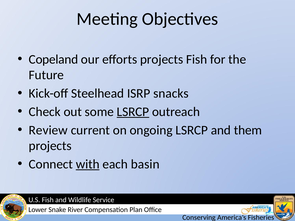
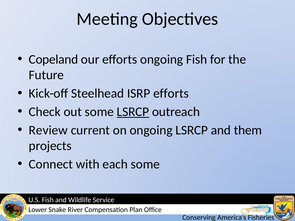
efforts projects: projects -> ongoing
ISRP snacks: snacks -> efforts
with underline: present -> none
each basin: basin -> some
